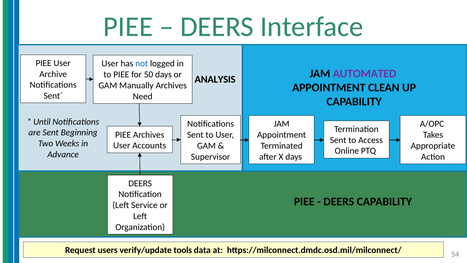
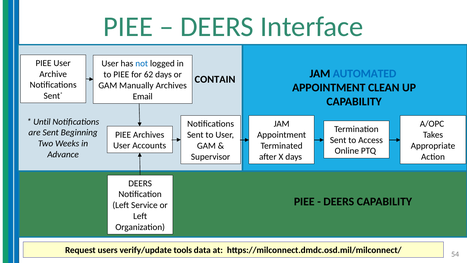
AUTOMATED colour: purple -> blue
50: 50 -> 62
ANALYSIS: ANALYSIS -> CONTAIN
Need: Need -> Email
